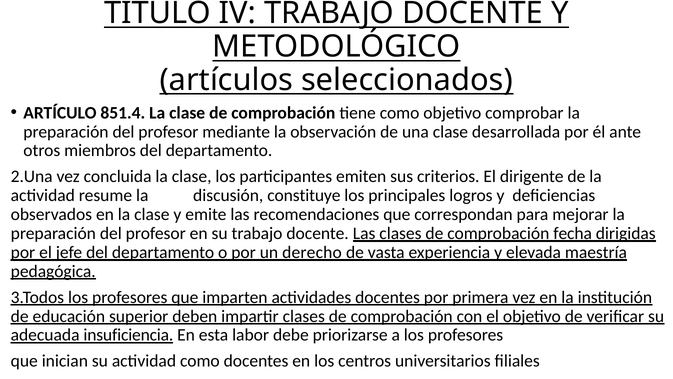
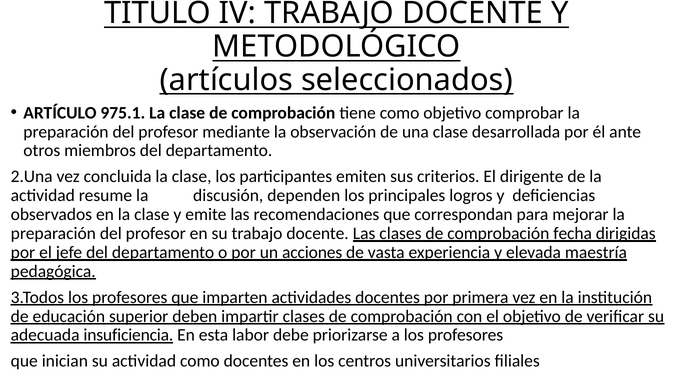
851.4: 851.4 -> 975.1
constituye: constituye -> dependen
derecho: derecho -> acciones
